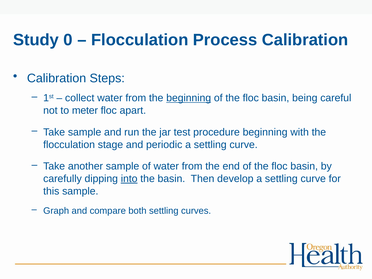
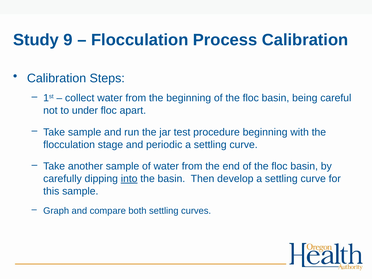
0: 0 -> 9
beginning at (189, 98) underline: present -> none
meter: meter -> under
